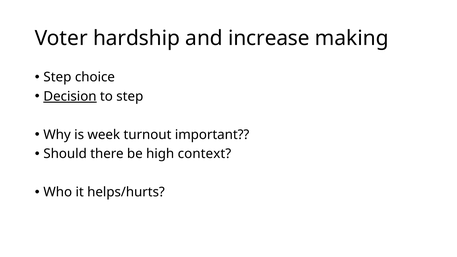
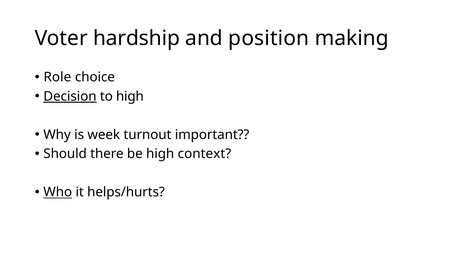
increase: increase -> position
Step at (57, 77): Step -> Role
to step: step -> high
Who underline: none -> present
